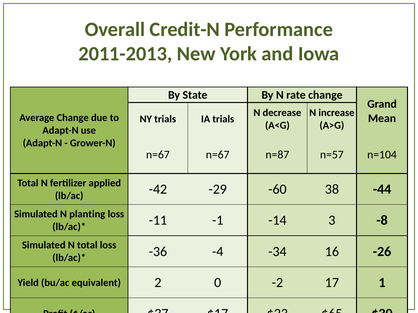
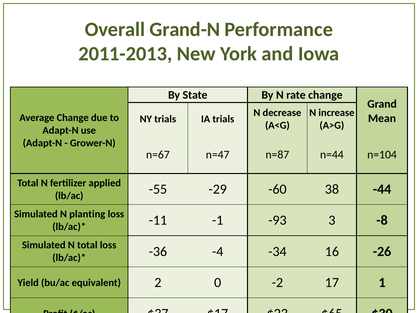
Credit-N: Credit-N -> Grand-N
n=67 n=67: n=67 -> n=47
n=57: n=57 -> n=44
-42: -42 -> -55
-14: -14 -> -93
